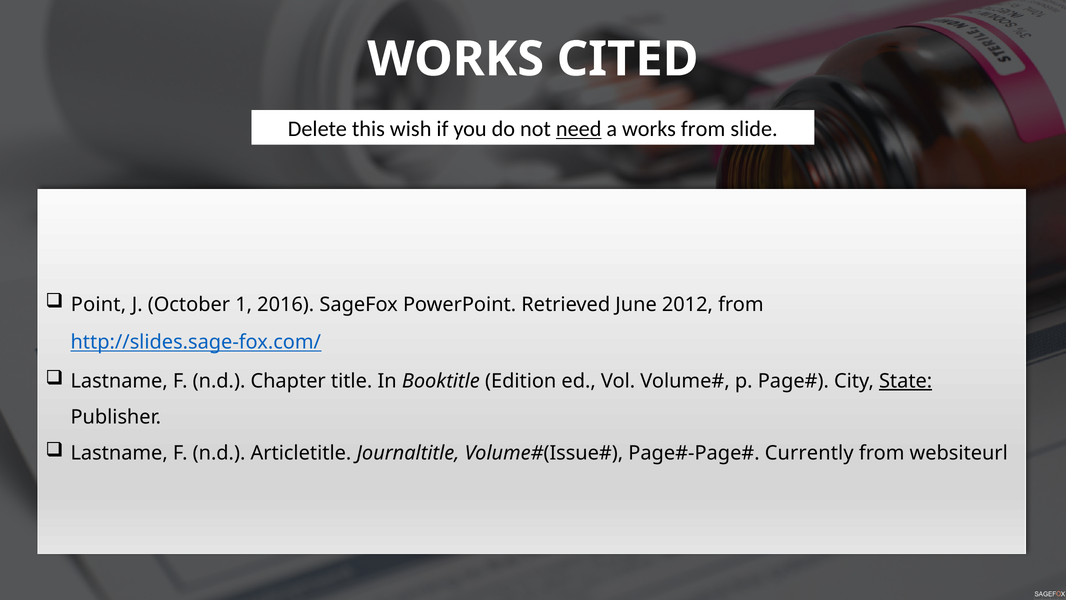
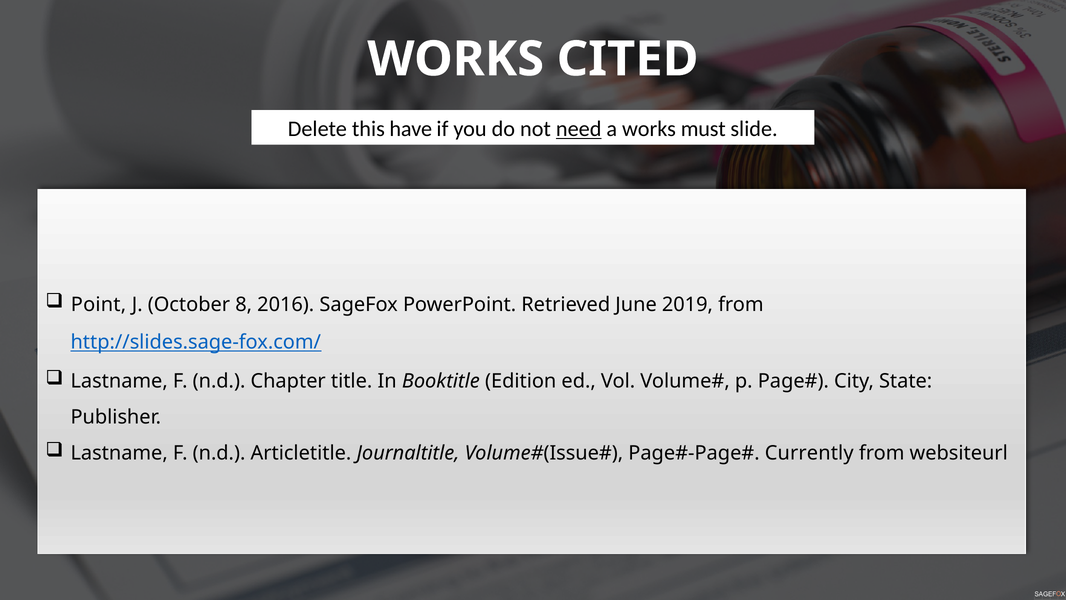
wish: wish -> have
works from: from -> must
1: 1 -> 8
2012: 2012 -> 2019
State underline: present -> none
